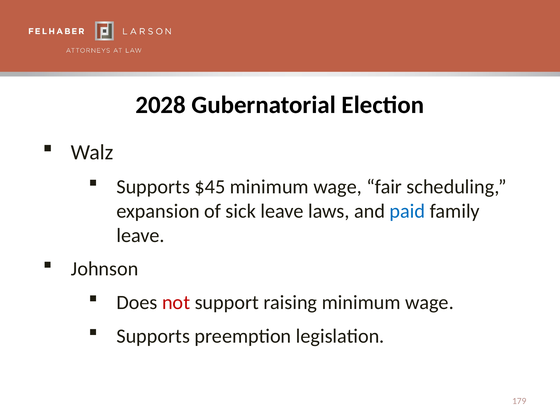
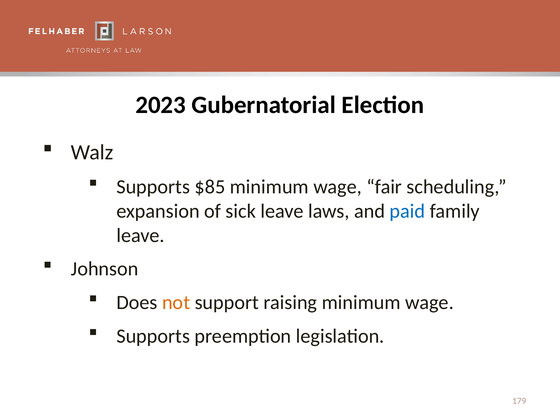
2028: 2028 -> 2023
$45: $45 -> $85
not colour: red -> orange
